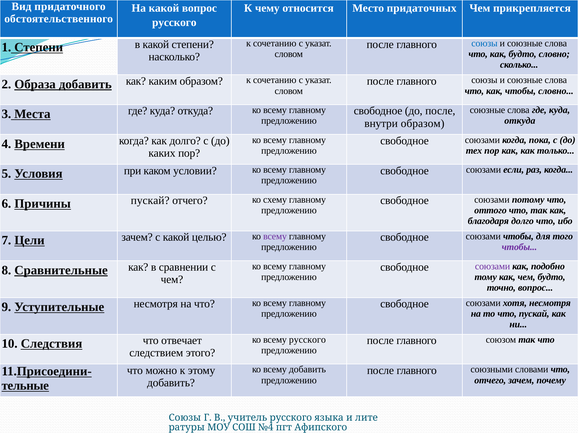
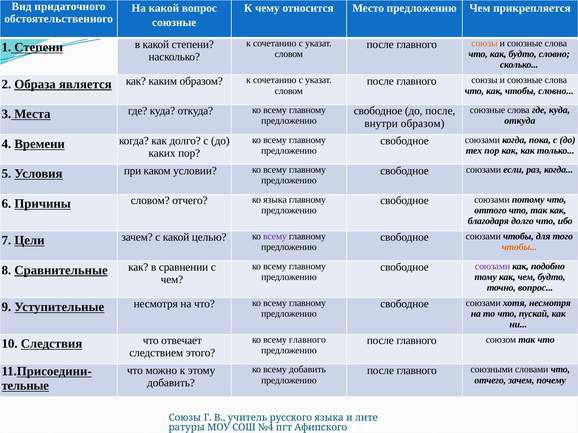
Место придаточных: придаточных -> предложению
русского at (174, 22): русского -> союзные
союзы at (484, 43) colour: blue -> orange
Образа добавить: добавить -> является
Причины пускай: пускай -> словом
ко схему: схему -> языка
чтобы at (519, 247) colour: purple -> orange
всему русского: русского -> главного
